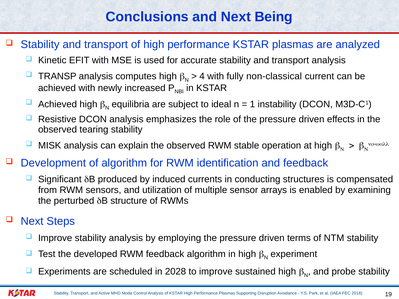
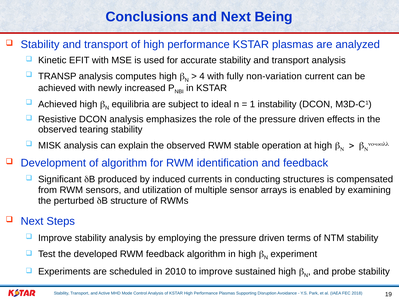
non-classical: non-classical -> non-variation
2028: 2028 -> 2010
